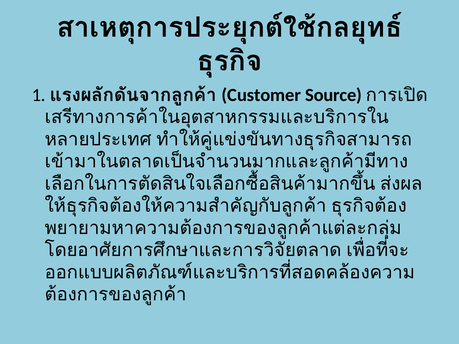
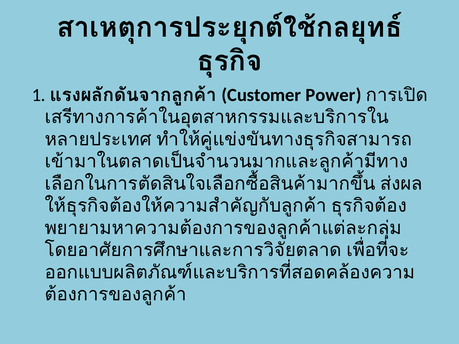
Source: Source -> Power
